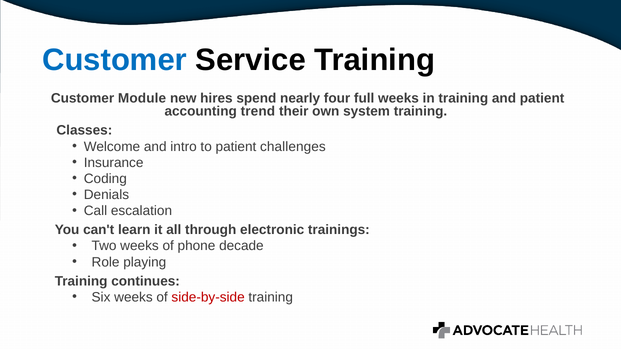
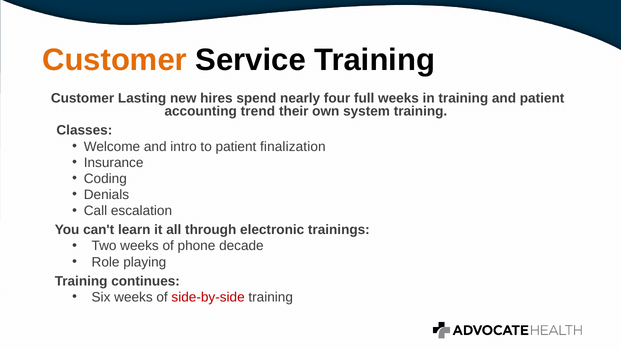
Customer at (115, 60) colour: blue -> orange
Module: Module -> Lasting
challenges: challenges -> finalization
